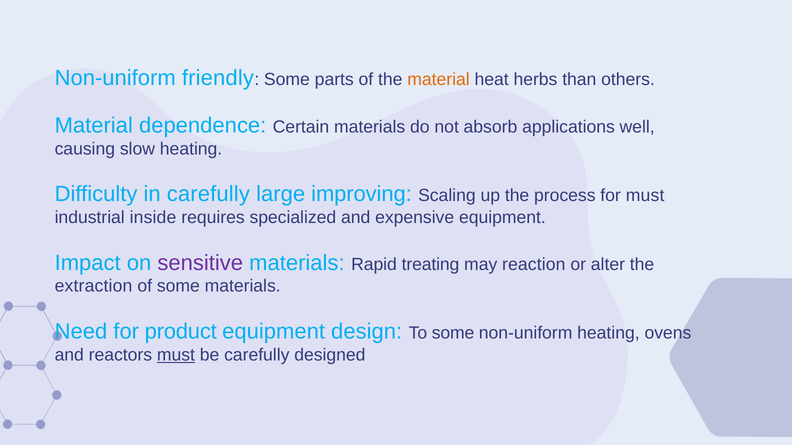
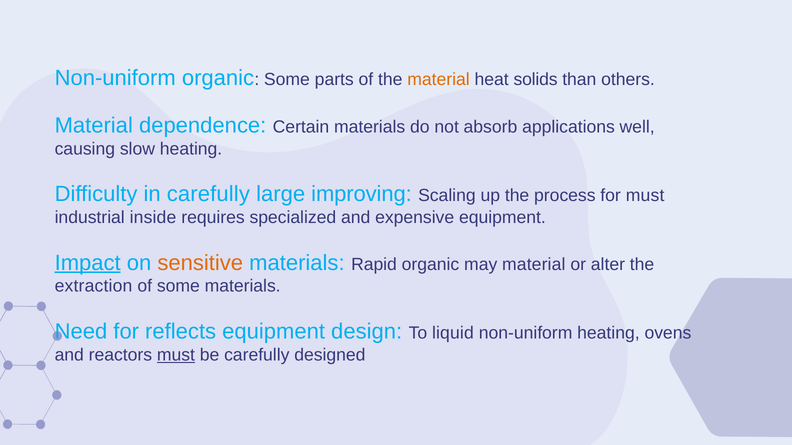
Non-uniform friendly: friendly -> organic
herbs: herbs -> solids
Impact underline: none -> present
sensitive colour: purple -> orange
Rapid treating: treating -> organic
may reaction: reaction -> material
product: product -> reflects
To some: some -> liquid
